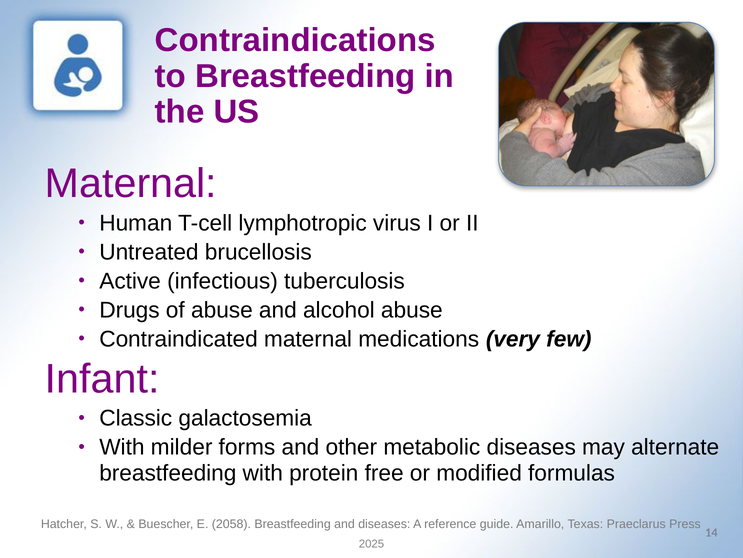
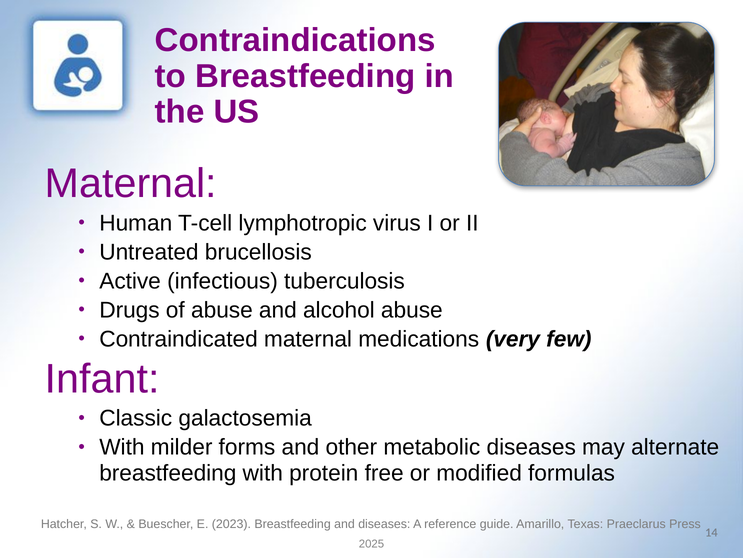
2058: 2058 -> 2023
